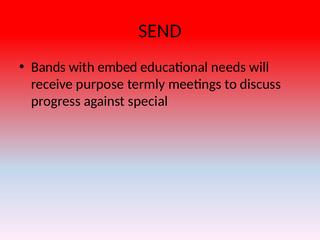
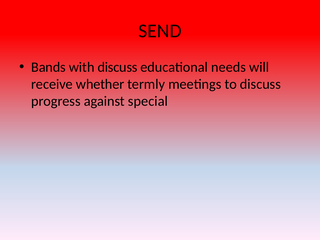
with embed: embed -> discuss
purpose: purpose -> whether
